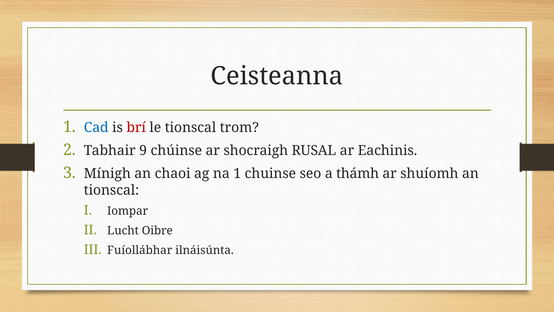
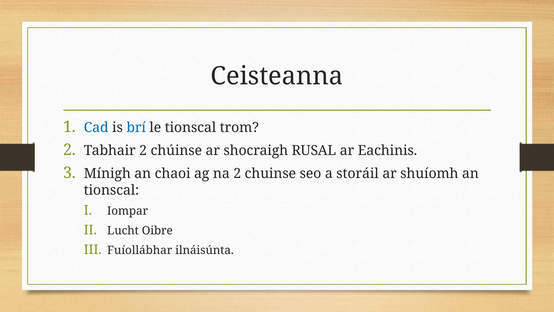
brí colour: red -> blue
Tabhair 9: 9 -> 2
na 1: 1 -> 2
thámh: thámh -> storáil
